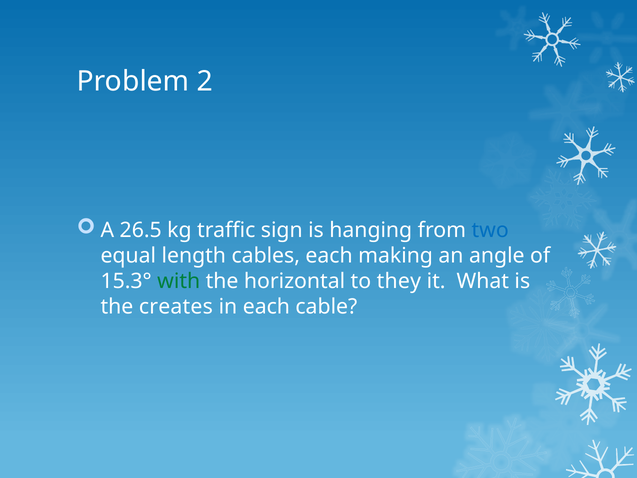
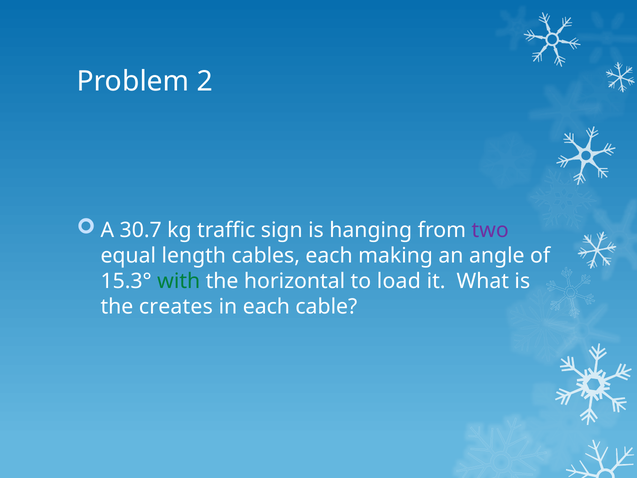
26.5: 26.5 -> 30.7
two colour: blue -> purple
they: they -> load
